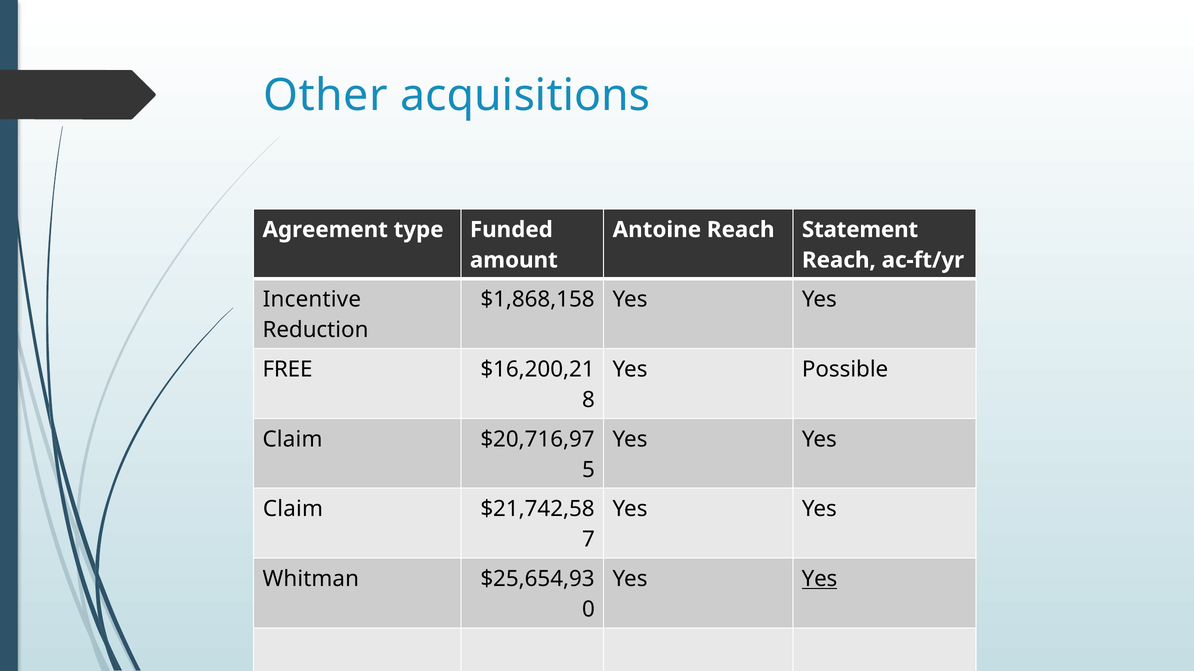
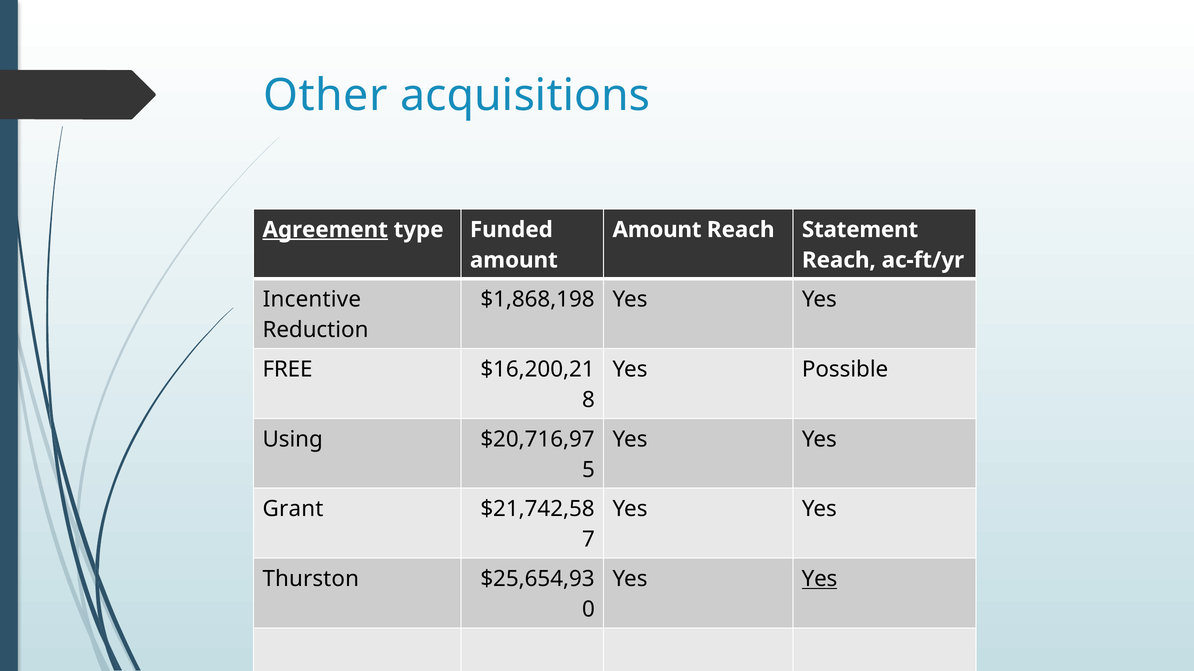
Agreement underline: none -> present
Antoine at (657, 230): Antoine -> Amount
$1,868,158: $1,868,158 -> $1,868,198
Claim at (293, 440): Claim -> Using
Claim at (293, 510): Claim -> Grant
Whitman: Whitman -> Thurston
